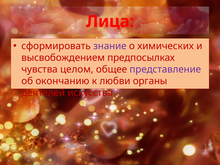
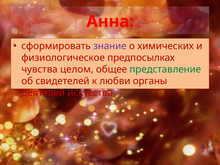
Лица: Лица -> Анна
высвобождением: высвобождением -> физиологическое
представление colour: purple -> green
окончанию: окончанию -> свидетелей
